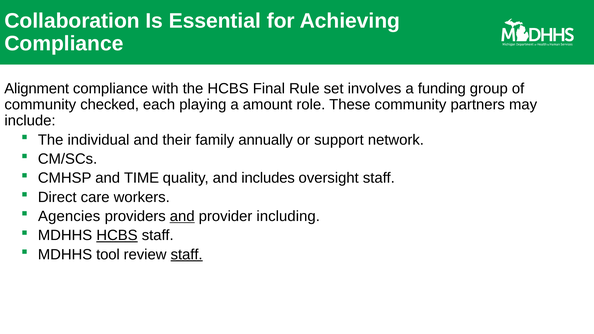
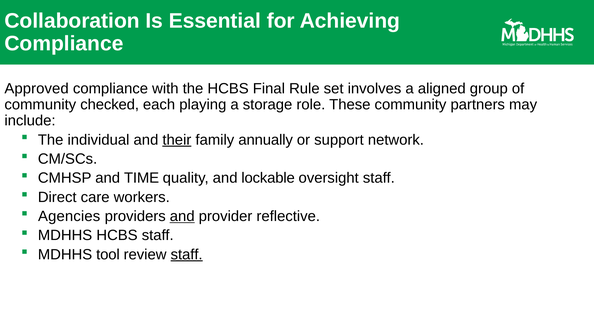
Alignment: Alignment -> Approved
funding: funding -> aligned
amount: amount -> storage
their underline: none -> present
includes: includes -> lockable
including: including -> reflective
HCBS at (117, 235) underline: present -> none
